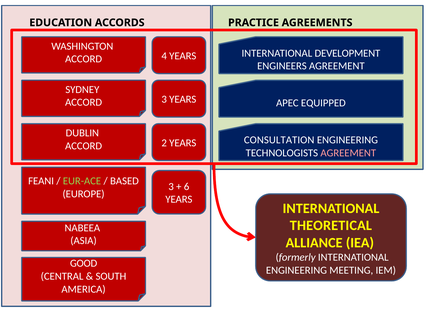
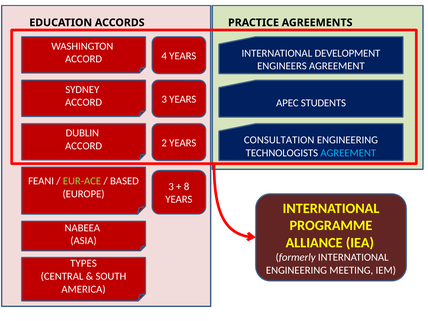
EQUIPPED: EQUIPPED -> STUDENTS
AGREEMENT at (348, 153) colour: pink -> light blue
6: 6 -> 8
THEORETICAL: THEORETICAL -> PROGRAMME
GOOD: GOOD -> TYPES
